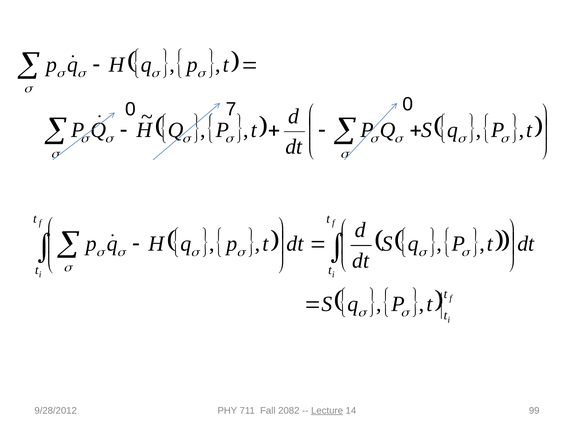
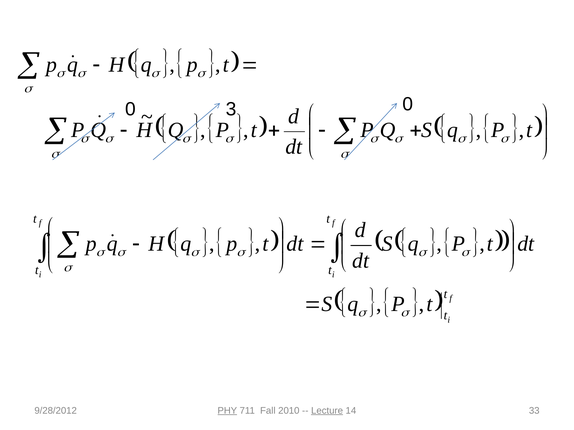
7: 7 -> 3
PHY underline: none -> present
2082: 2082 -> 2010
99: 99 -> 33
